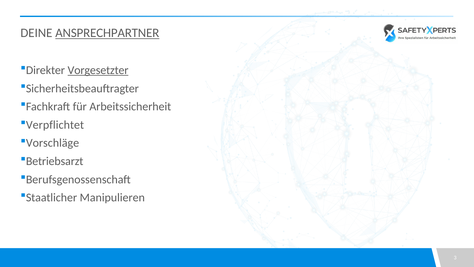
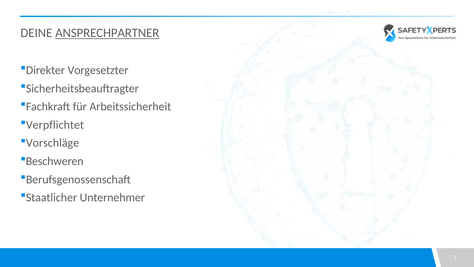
Vorgesetzter underline: present -> none
Betriebsarzt: Betriebsarzt -> Beschweren
Manipulieren: Manipulieren -> Unternehmer
